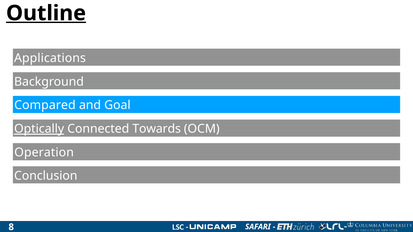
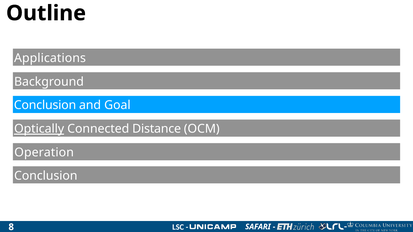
Outline underline: present -> none
Compared at (45, 105): Compared -> Conclusion
Towards: Towards -> Distance
